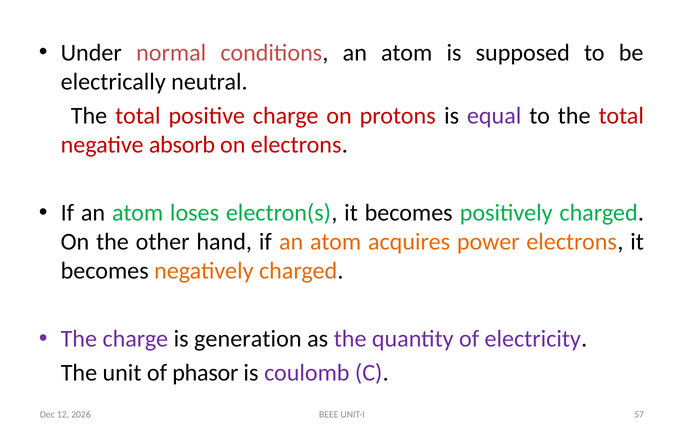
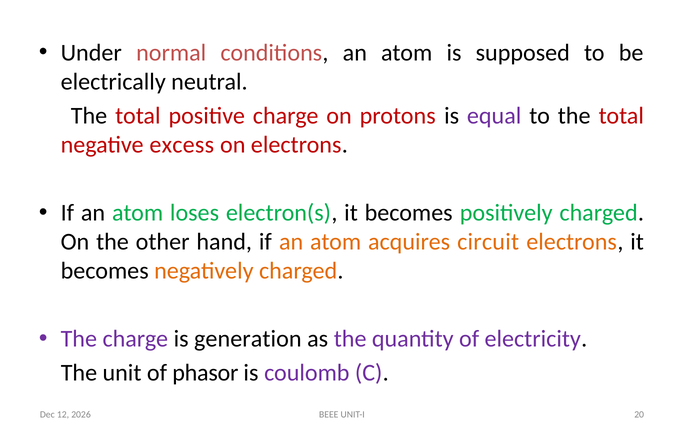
absorb: absorb -> excess
power: power -> circuit
57: 57 -> 20
